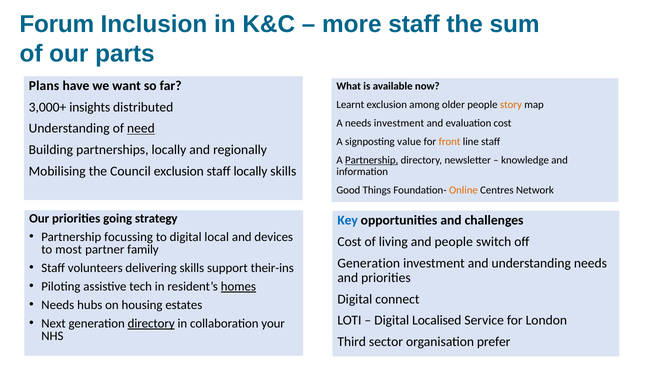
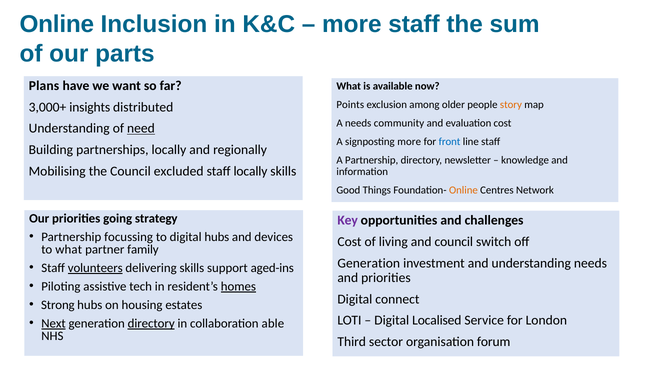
Forum at (57, 24): Forum -> Online
Learnt: Learnt -> Points
needs investment: investment -> community
signposting value: value -> more
front colour: orange -> blue
Partnership at (372, 160) underline: present -> none
Council exclusion: exclusion -> excluded
Key colour: blue -> purple
digital local: local -> hubs
and people: people -> council
to most: most -> what
volunteers underline: none -> present
their-ins: their-ins -> aged-ins
Needs at (58, 305): Needs -> Strong
Next underline: none -> present
your: your -> able
prefer: prefer -> forum
